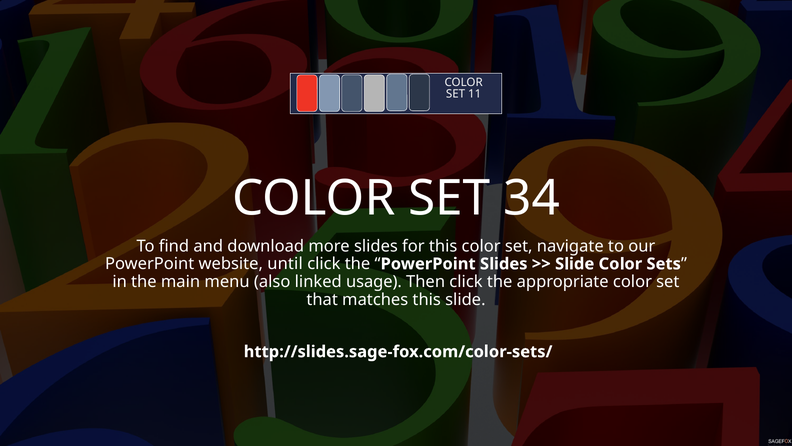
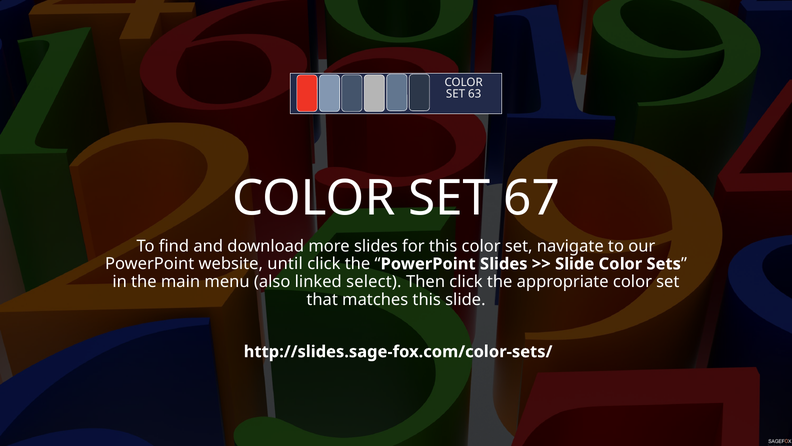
11: 11 -> 63
34: 34 -> 67
usage: usage -> select
